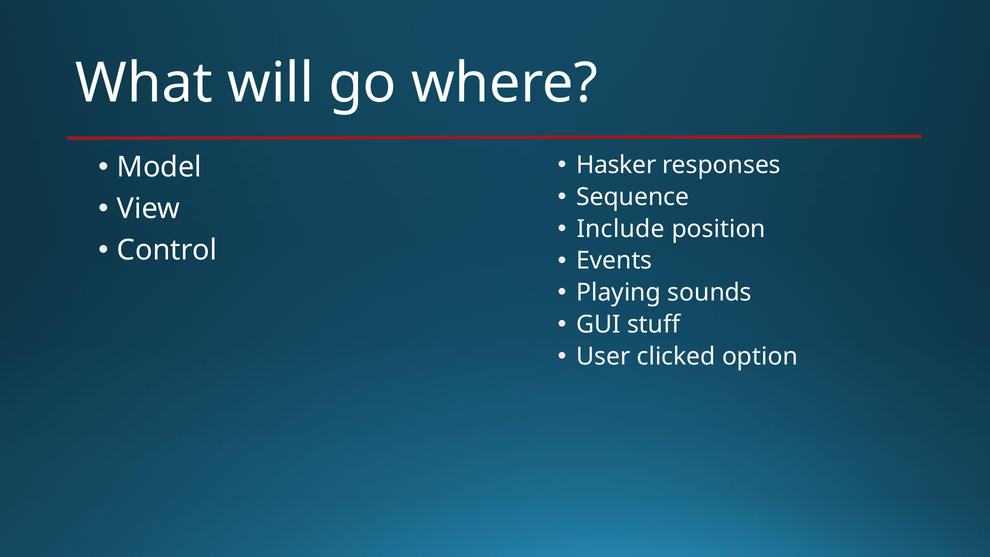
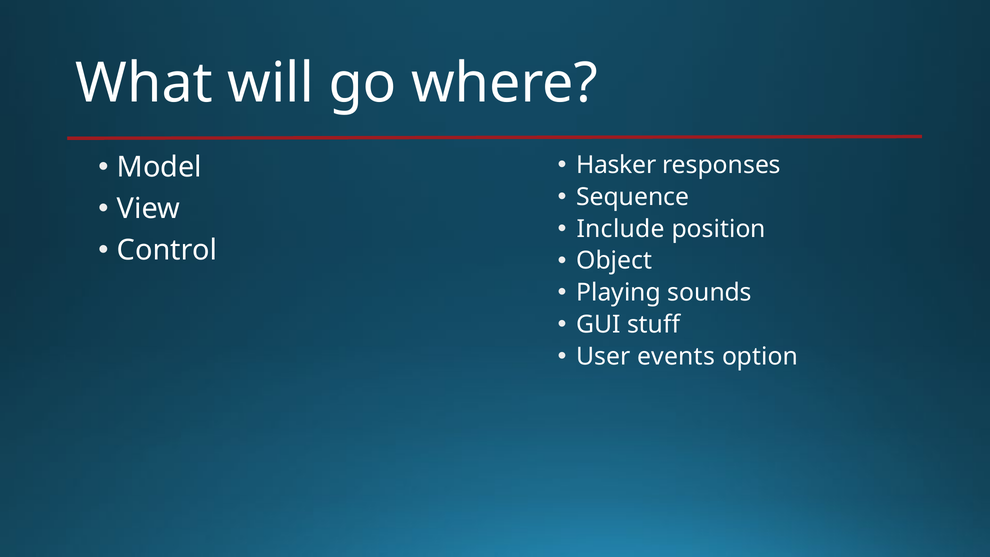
Events: Events -> Object
clicked: clicked -> events
